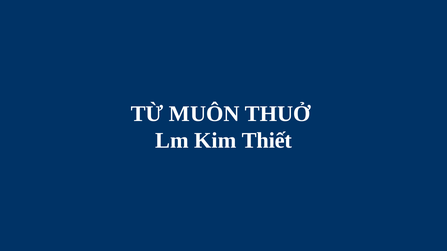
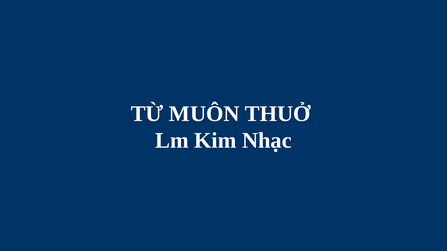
Thiết: Thiết -> Nhạc
